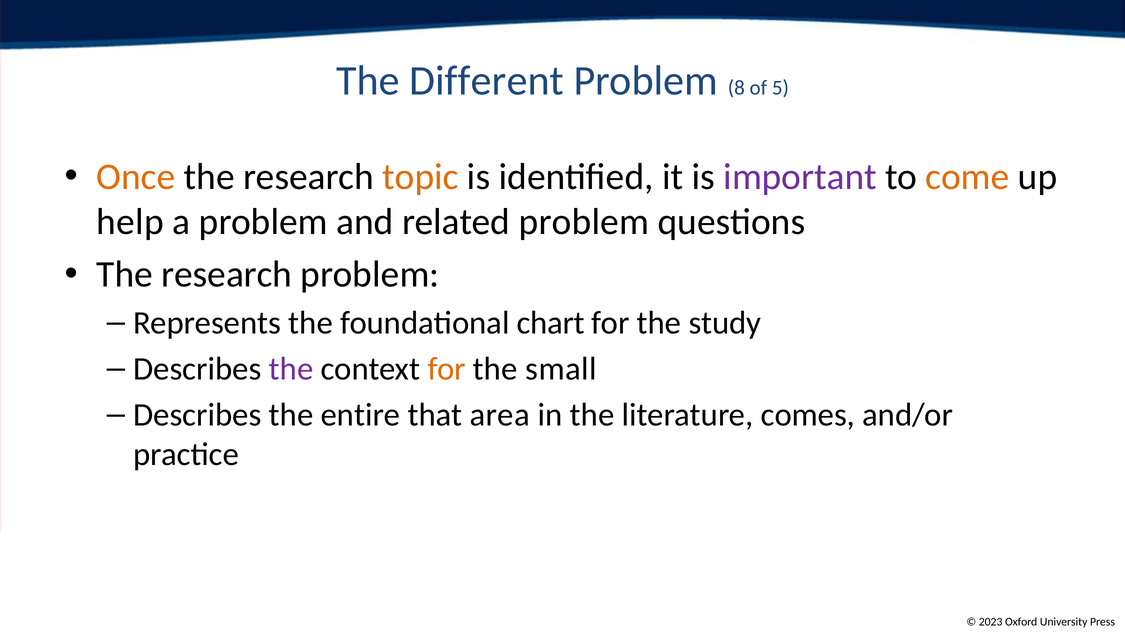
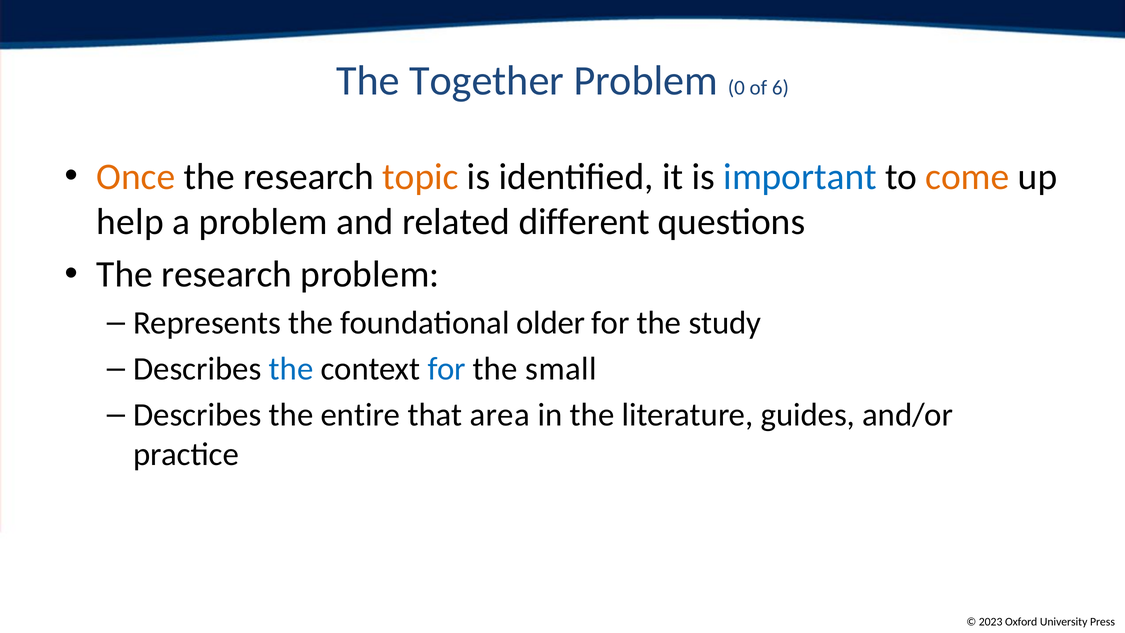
Different: Different -> Together
8: 8 -> 0
5: 5 -> 6
important colour: purple -> blue
related problem: problem -> different
chart: chart -> older
the at (291, 369) colour: purple -> blue
for at (447, 369) colour: orange -> blue
comes: comes -> guides
